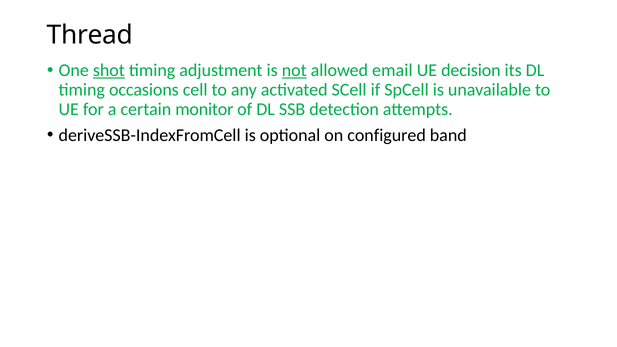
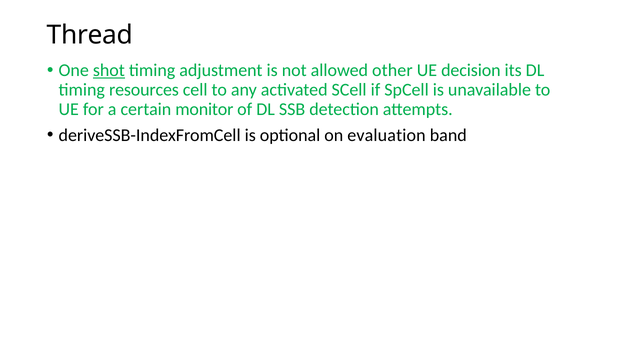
not underline: present -> none
email: email -> other
occasions: occasions -> resources
configured: configured -> evaluation
